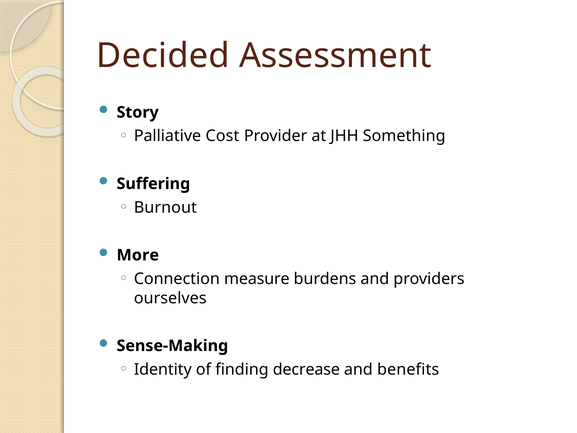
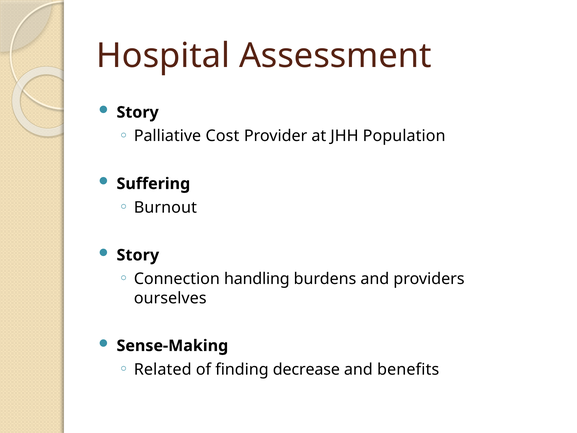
Decided: Decided -> Hospital
Something: Something -> Population
More at (138, 255): More -> Story
measure: measure -> handling
Identity: Identity -> Related
